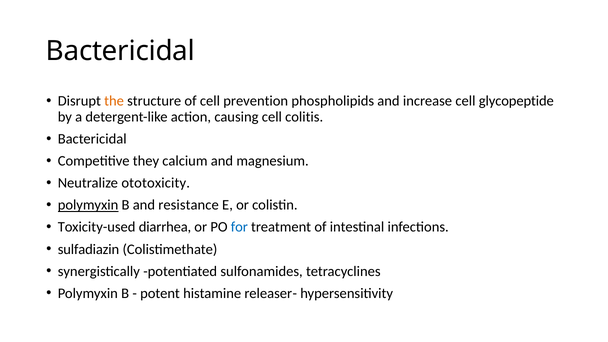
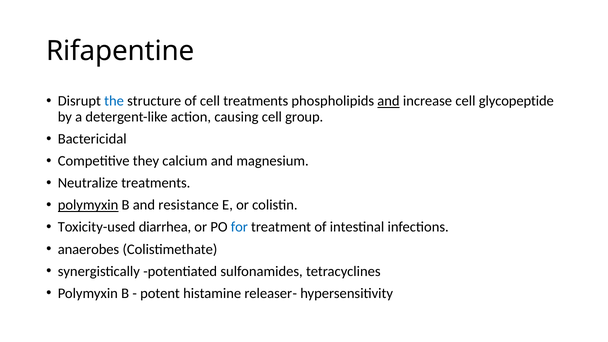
Bactericidal at (120, 51): Bactericidal -> Rifapentine
the colour: orange -> blue
cell prevention: prevention -> treatments
and at (389, 101) underline: none -> present
colitis: colitis -> group
Neutralize ototoxicity: ototoxicity -> treatments
sulfadiazin: sulfadiazin -> anaerobes
